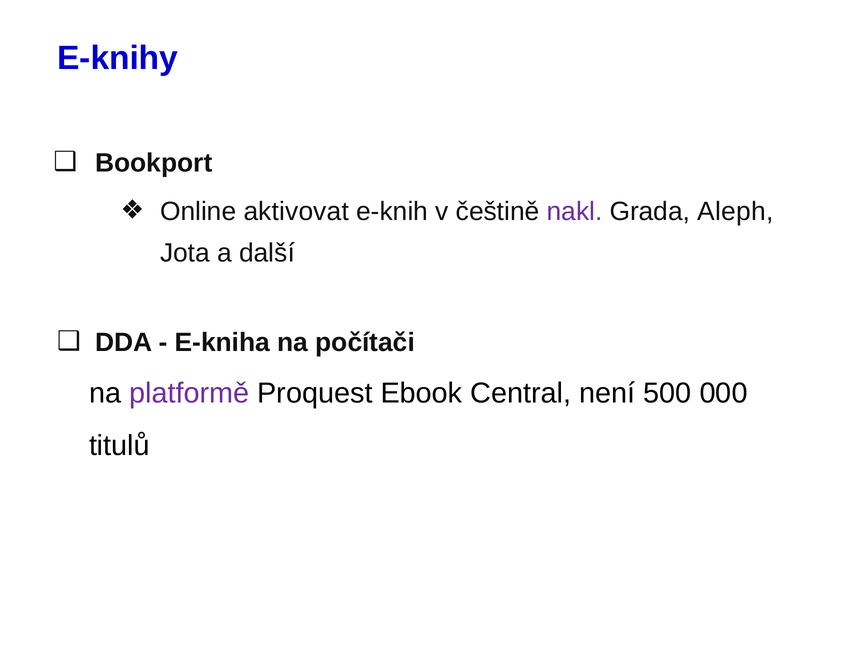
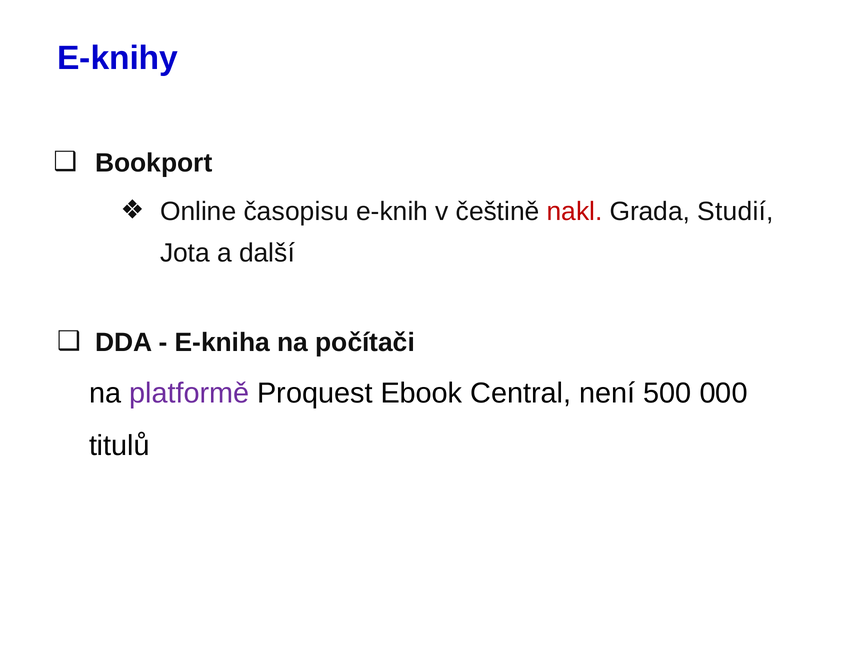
aktivovat: aktivovat -> časopisu
nakl colour: purple -> red
Aleph: Aleph -> Studií
